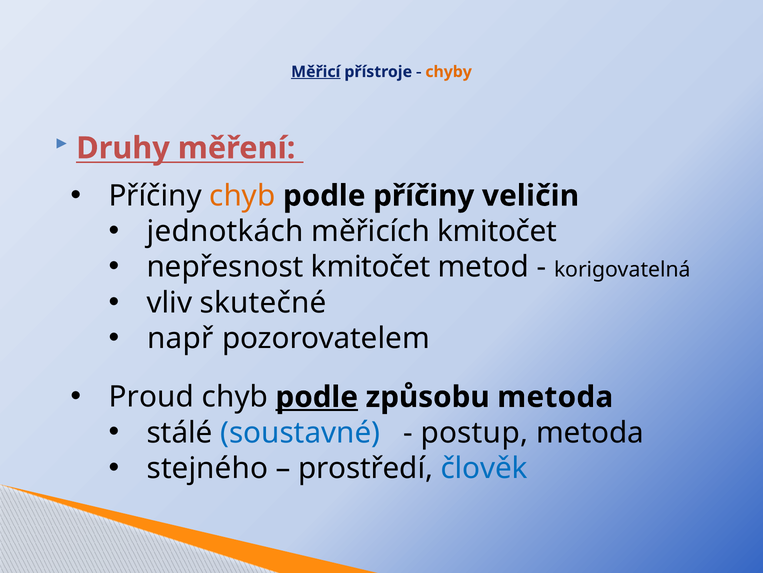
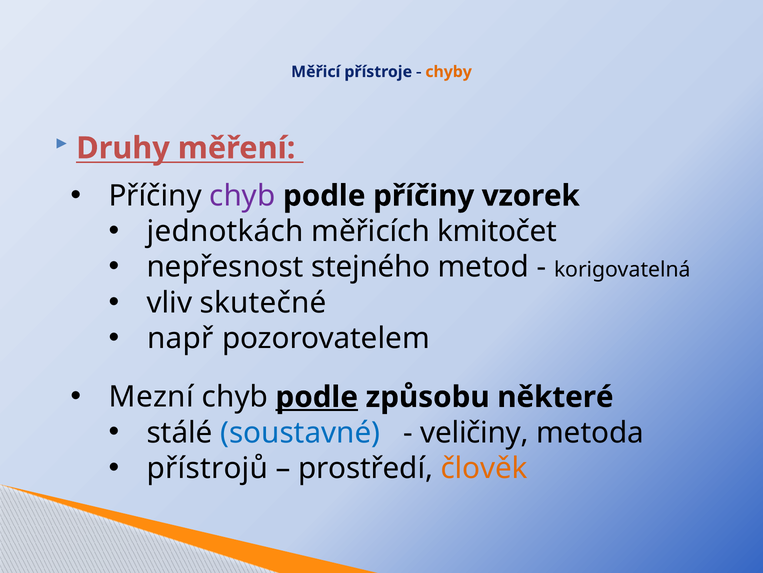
Měřicí underline: present -> none
chyb at (242, 196) colour: orange -> purple
veličin: veličin -> vzorek
nepřesnost kmitočet: kmitočet -> stejného
Proud: Proud -> Mezní
způsobu metoda: metoda -> některé
postup: postup -> veličiny
stejného: stejného -> přístrojů
člověk colour: blue -> orange
